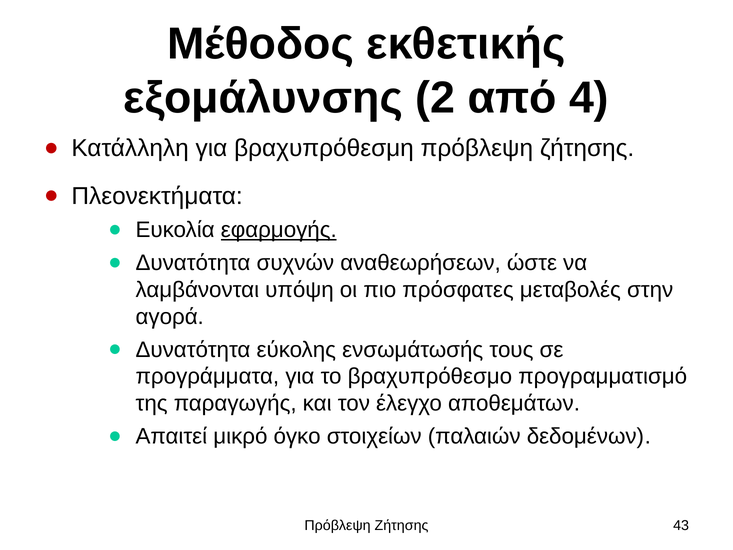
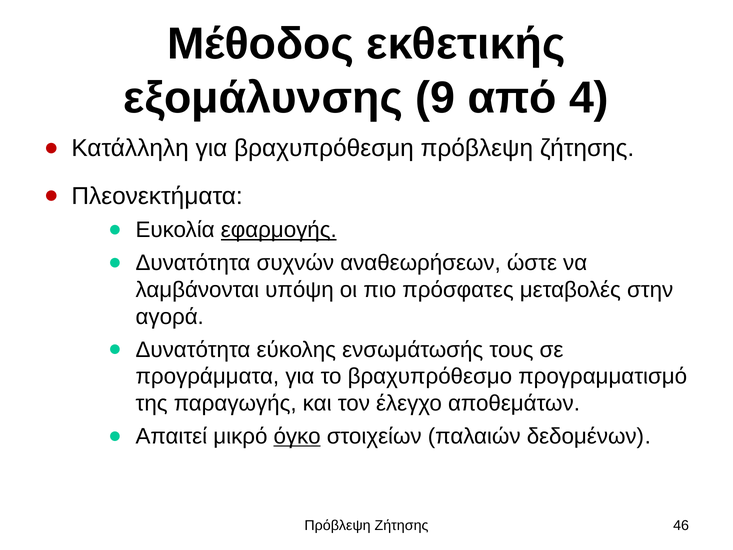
2: 2 -> 9
όγκο underline: none -> present
43: 43 -> 46
